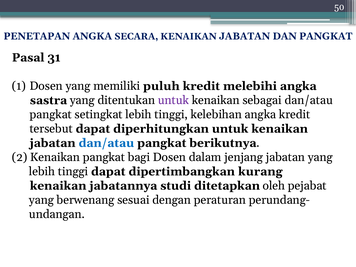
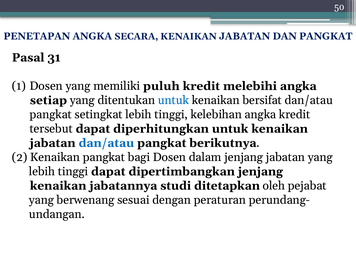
sastra: sastra -> setiap
untuk at (173, 100) colour: purple -> blue
sebagai: sebagai -> bersifat
dipertimbangkan kurang: kurang -> jenjang
